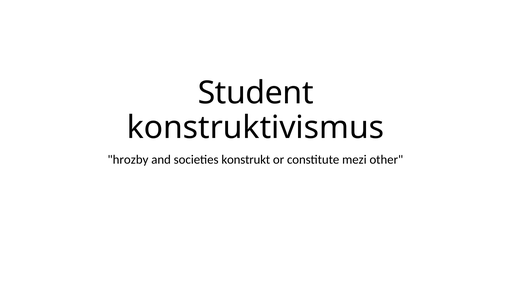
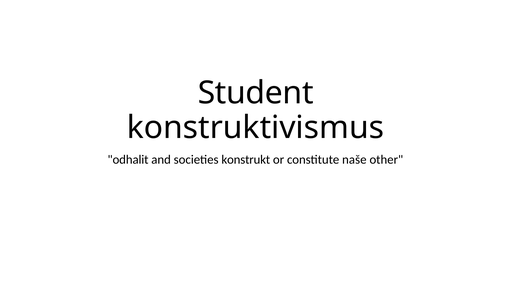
hrozby: hrozby -> odhalit
mezi: mezi -> naše
